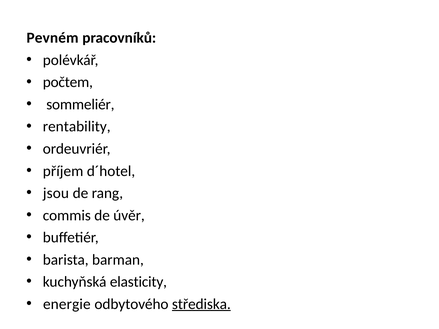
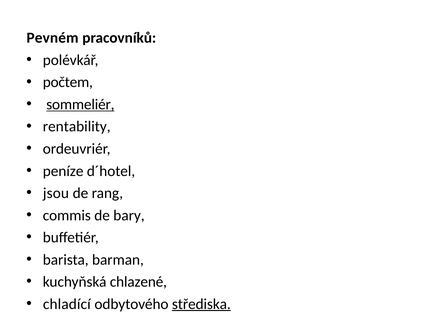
sommeliér underline: none -> present
příjem: příjem -> peníze
úvěr: úvěr -> bary
elasticity: elasticity -> chlazené
energie: energie -> chladící
